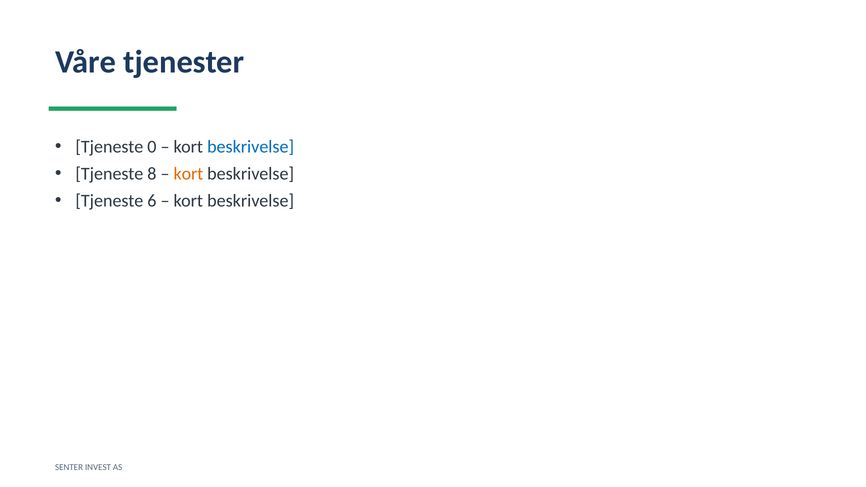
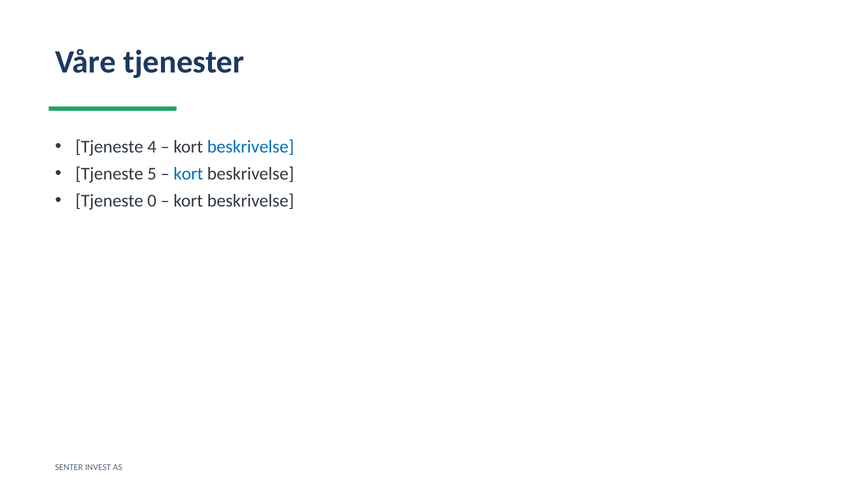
0: 0 -> 4
8: 8 -> 5
kort at (188, 174) colour: orange -> blue
6: 6 -> 0
